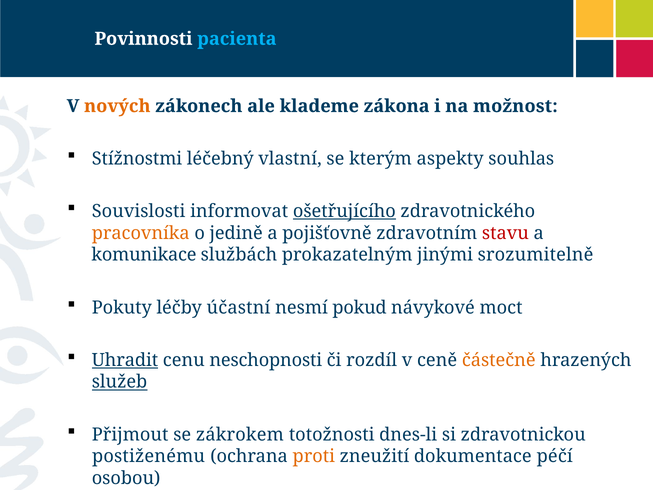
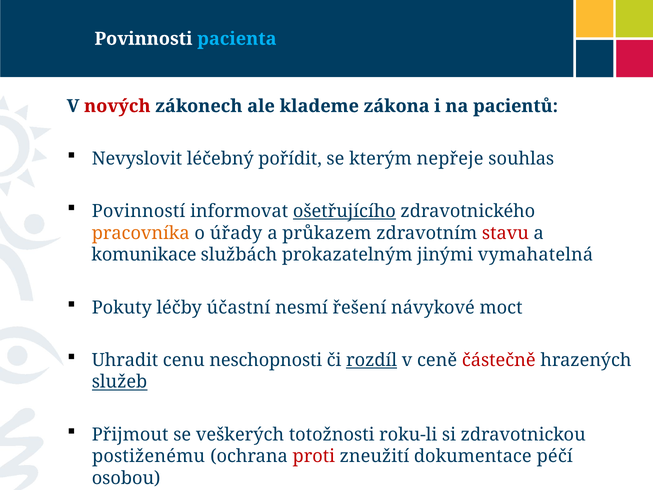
nových colour: orange -> red
možnost: možnost -> pacientů
Stížnostmi: Stížnostmi -> Nevyslovit
vlastní: vlastní -> pořídit
aspekty: aspekty -> nepřeje
Souvislosti: Souvislosti -> Povinností
jedině: jedině -> úřady
pojišťovně: pojišťovně -> průkazem
srozumitelně: srozumitelně -> vymahatelná
pokud: pokud -> řešení
Uhradit underline: present -> none
rozdíl underline: none -> present
částečně colour: orange -> red
zákrokem: zákrokem -> veškerých
dnes-li: dnes-li -> roku-li
proti colour: orange -> red
